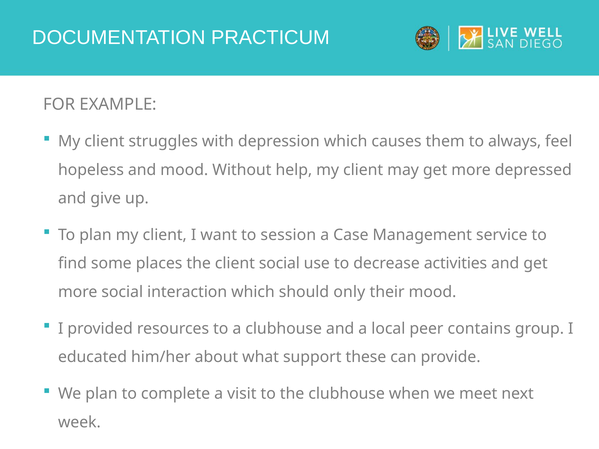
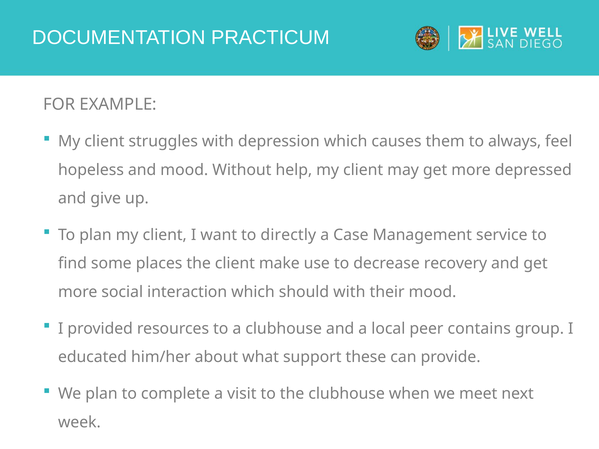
session: session -> directly
client social: social -> make
activities: activities -> recovery
should only: only -> with
